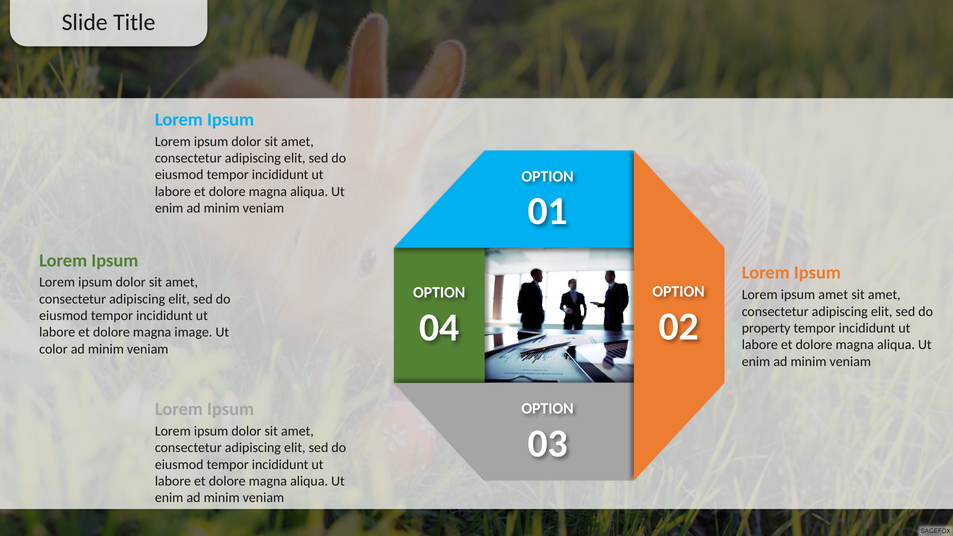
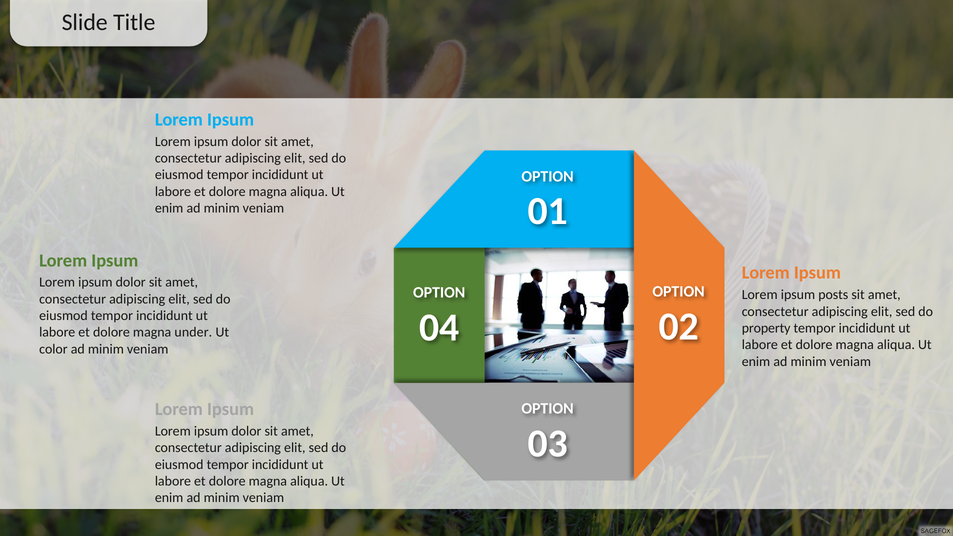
ipsum amet: amet -> posts
image: image -> under
